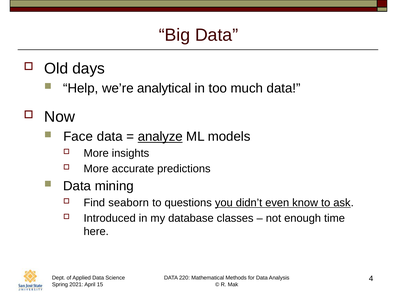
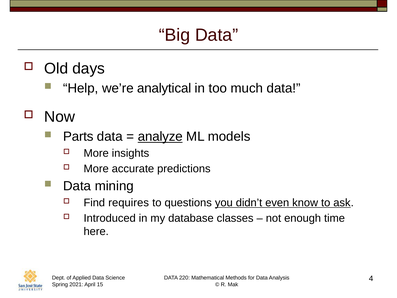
Face: Face -> Parts
seaborn: seaborn -> requires
